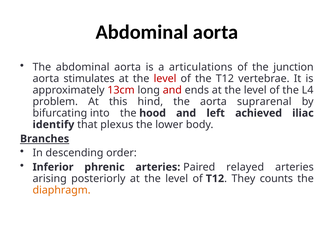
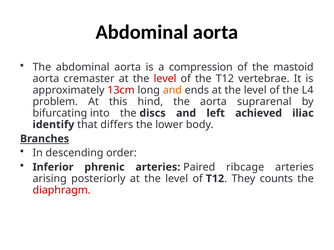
articulations: articulations -> compression
junction: junction -> mastoid
stimulates: stimulates -> cremaster
and at (172, 90) colour: red -> orange
hood: hood -> discs
plexus: plexus -> differs
relayed: relayed -> ribcage
diaphragm colour: orange -> red
